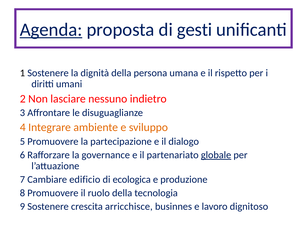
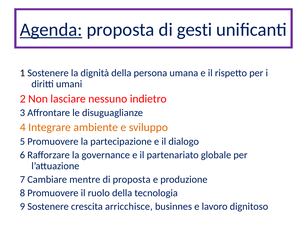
globale underline: present -> none
edificio: edificio -> mentre
di ecologica: ecologica -> proposta
